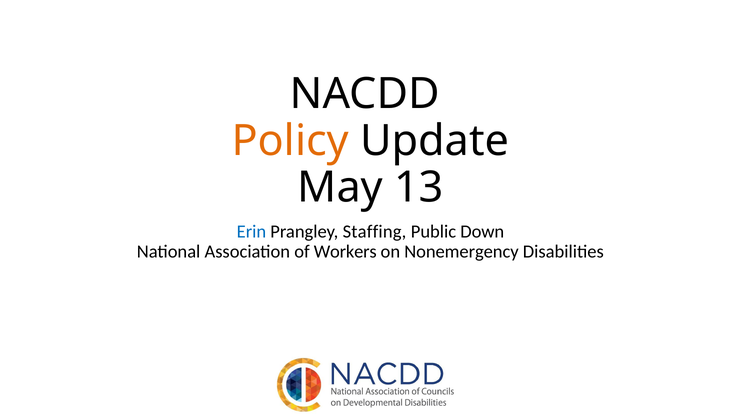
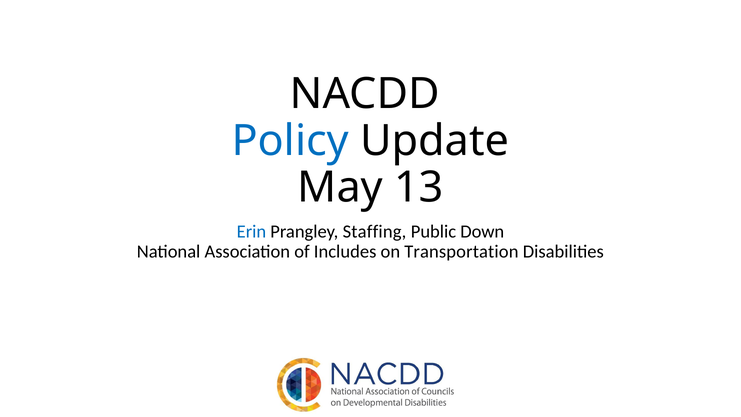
Policy colour: orange -> blue
Workers: Workers -> Includes
Nonemergency: Nonemergency -> Transportation
